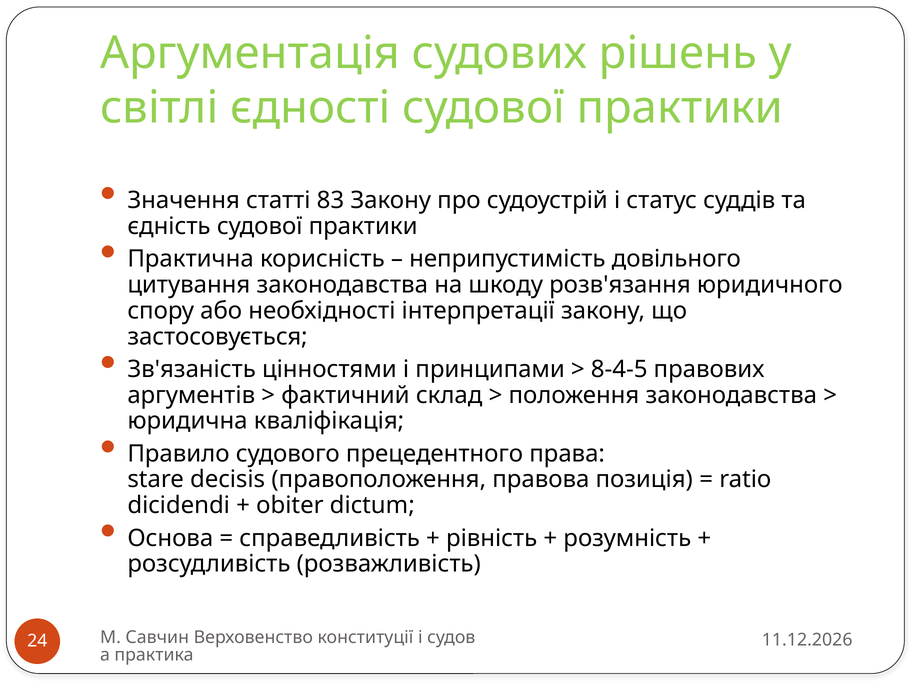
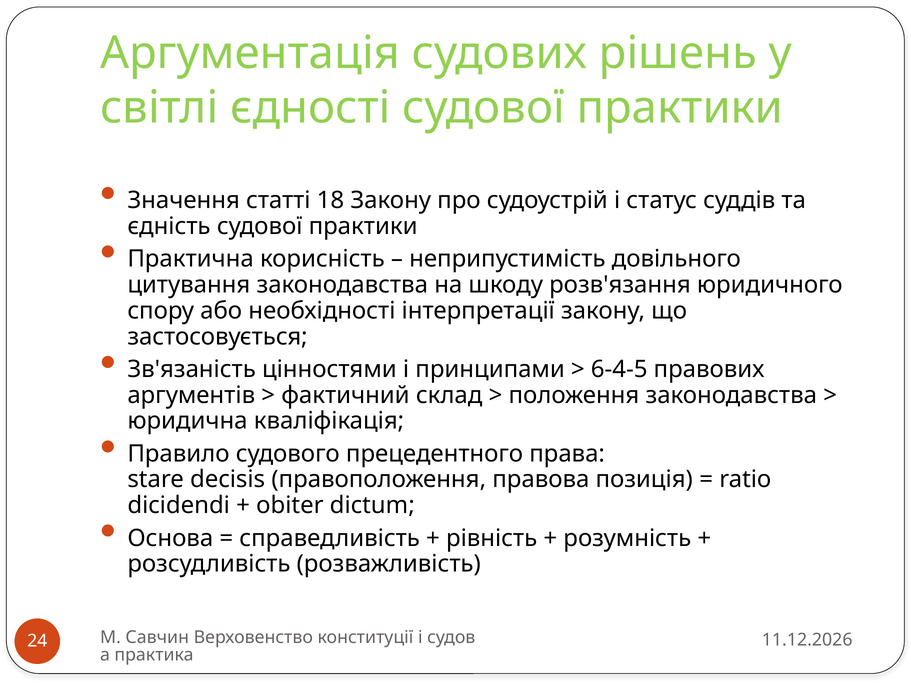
83: 83 -> 18
8-4-5: 8-4-5 -> 6-4-5
